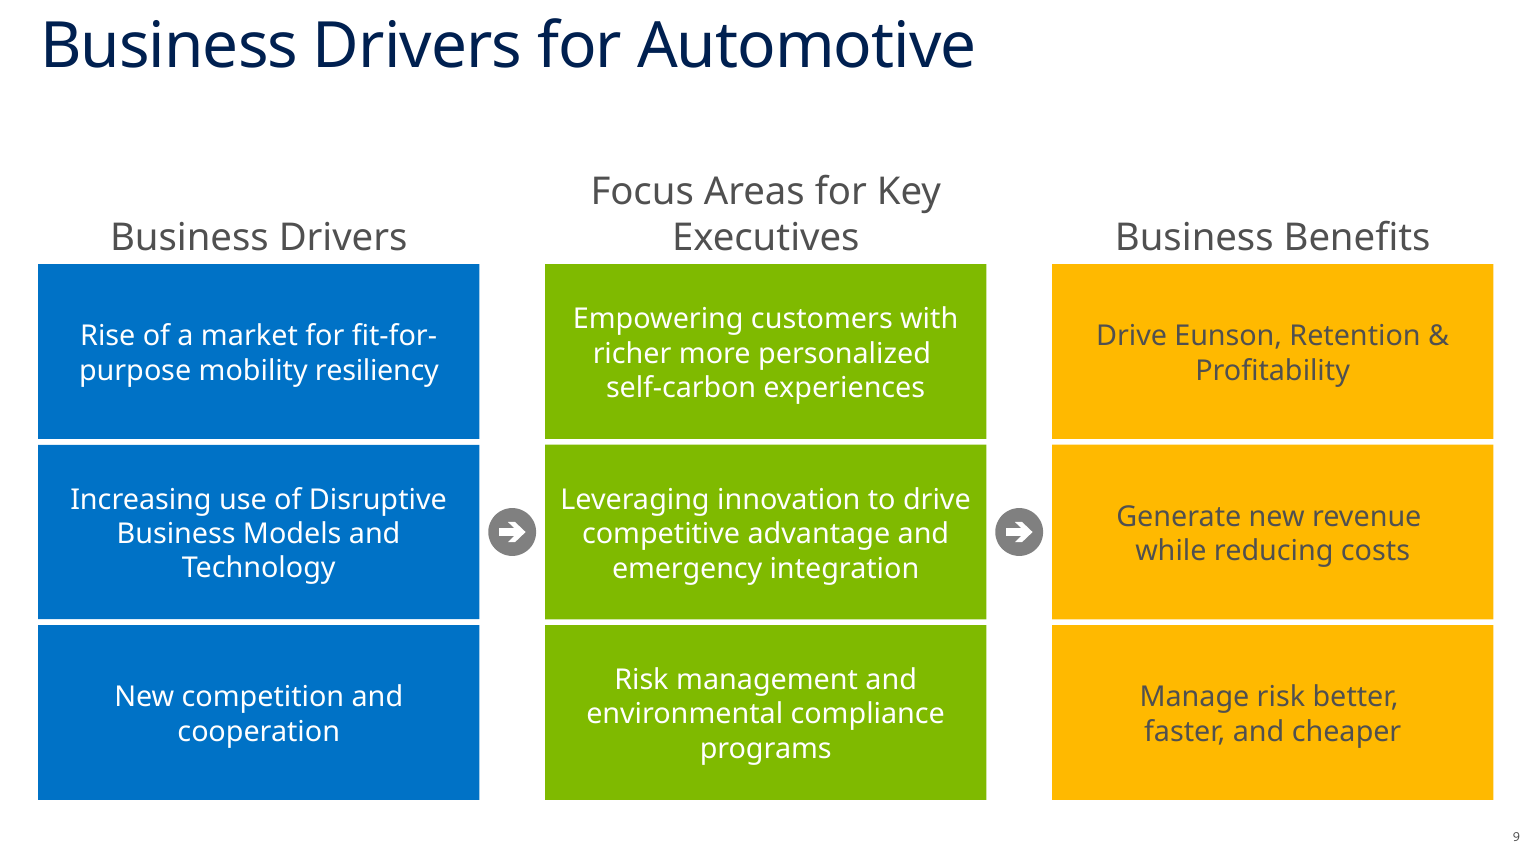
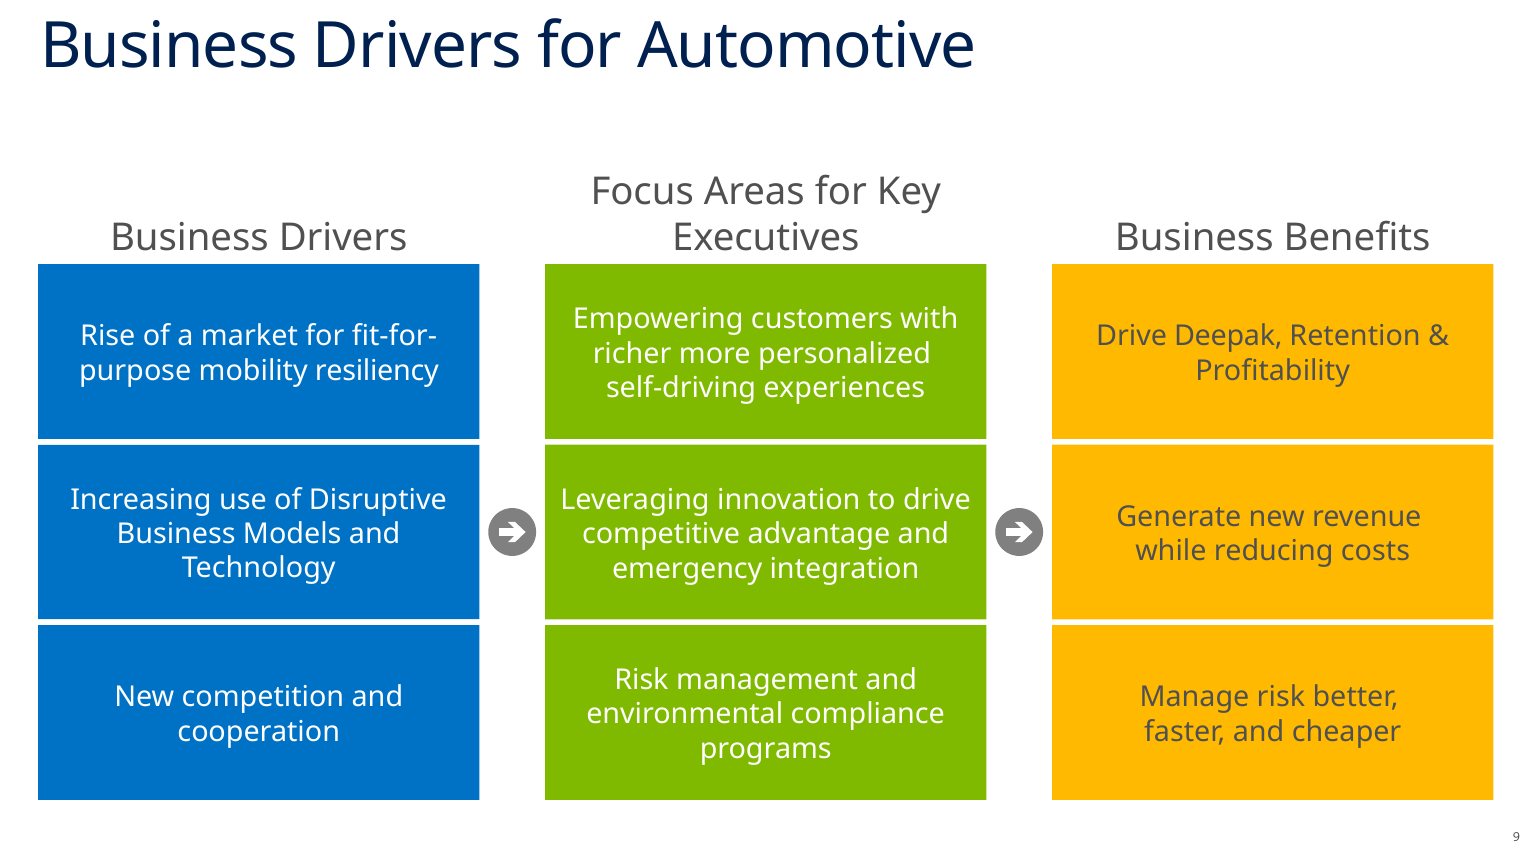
Eunson: Eunson -> Deepak
self-carbon: self-carbon -> self-driving
